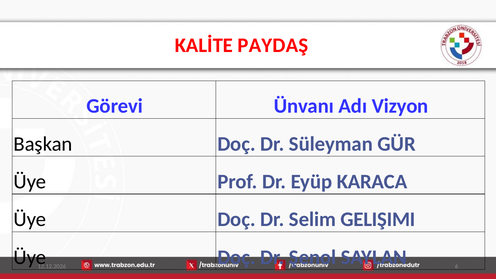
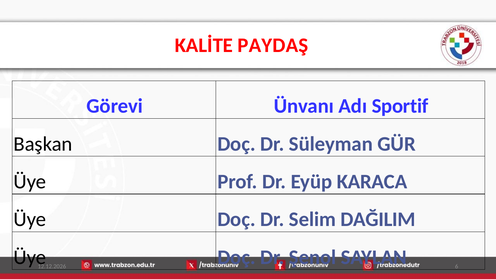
Vizyon: Vizyon -> Sportif
GELIŞIMI: GELIŞIMI -> DAĞILIM
